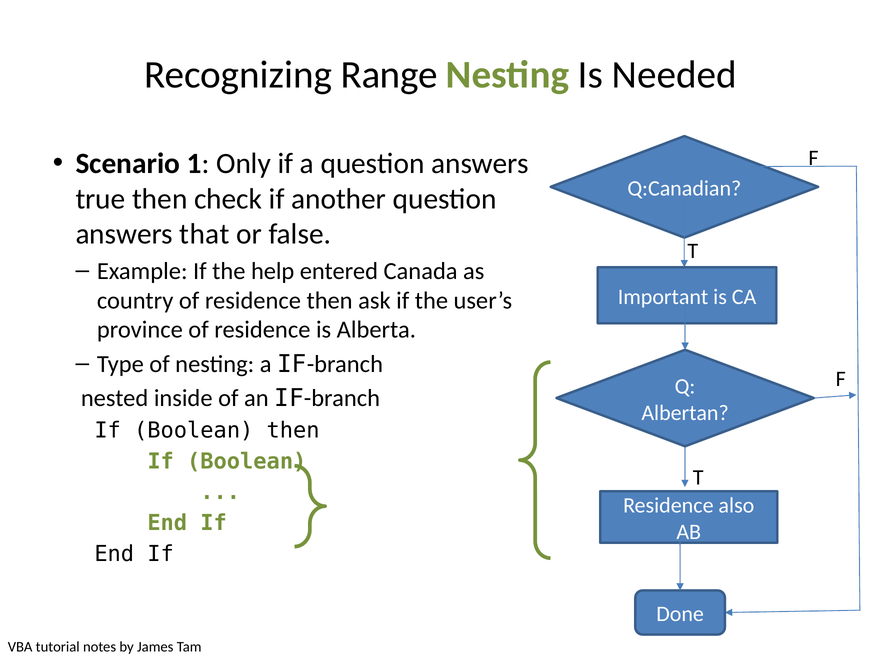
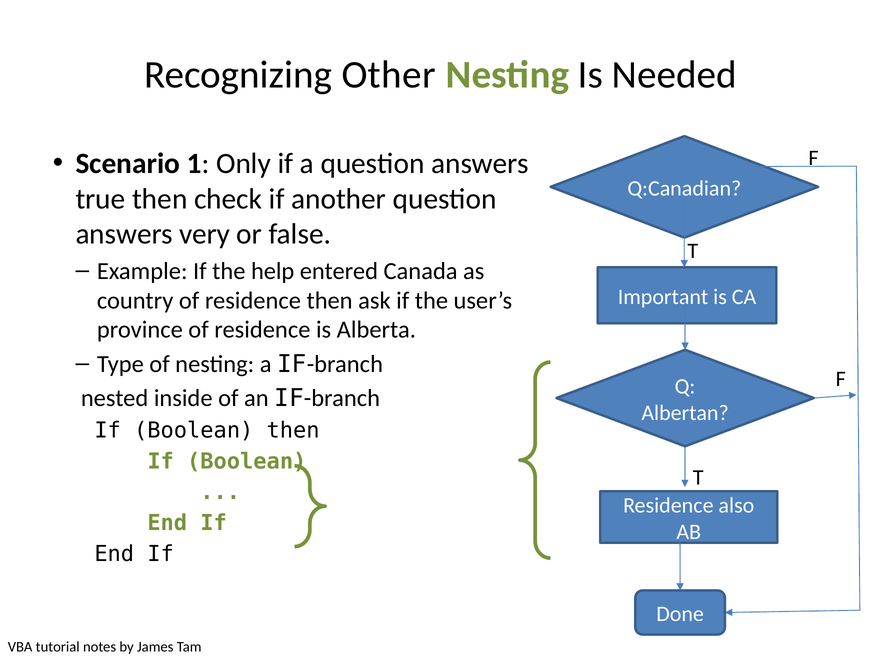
Range: Range -> Other
that: that -> very
